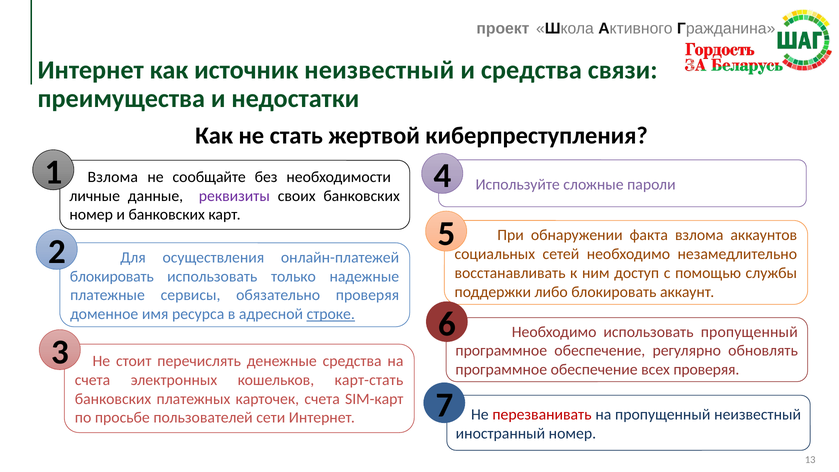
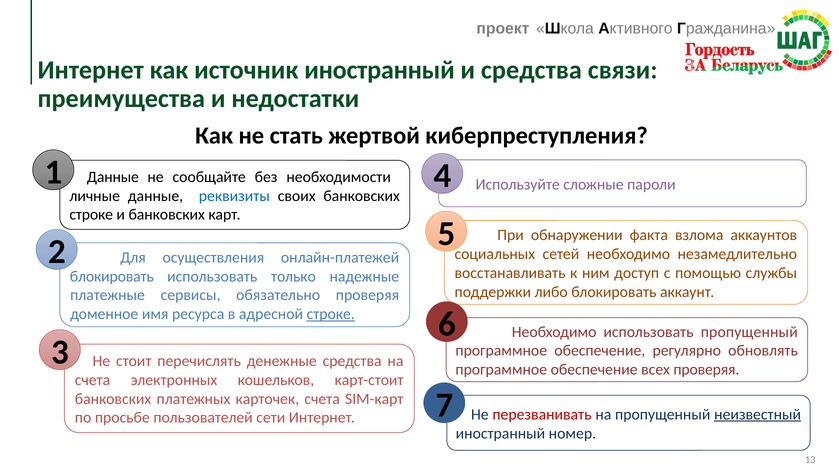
источник неизвестный: неизвестный -> иностранный
Взлома at (113, 177): Взлома -> Данные
реквизиты colour: purple -> blue
номер at (91, 215): номер -> строке
карт-стать: карт-стать -> карт-стоит
неизвестный at (758, 414) underline: none -> present
